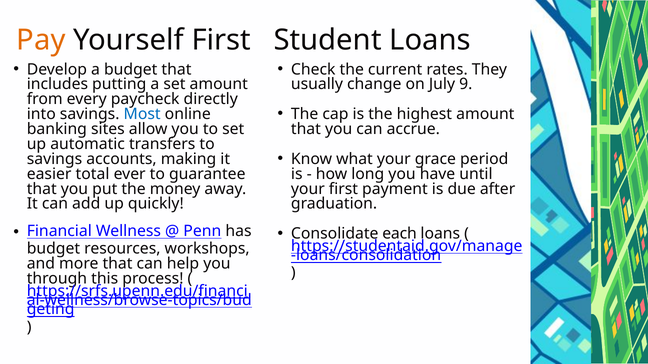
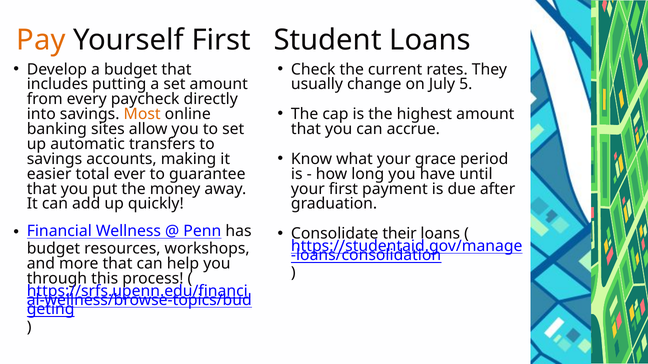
9: 9 -> 5
Most colour: blue -> orange
each: each -> their
